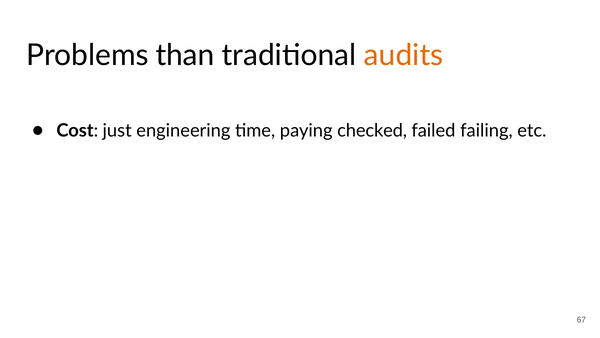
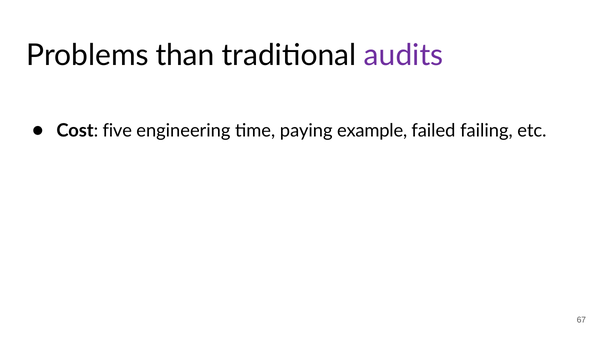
audits colour: orange -> purple
just: just -> five
checked: checked -> example
